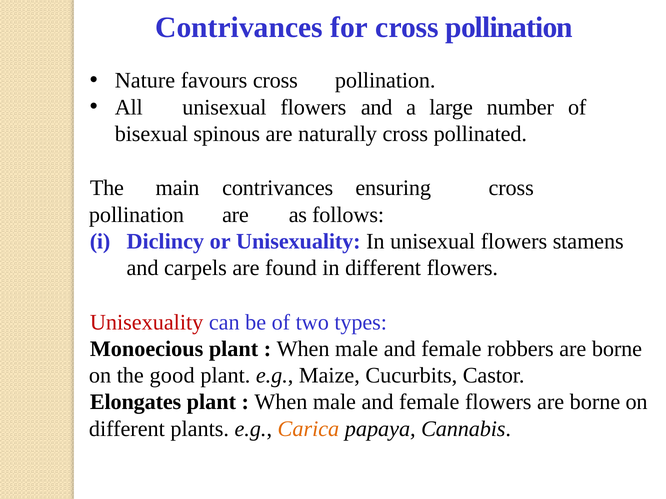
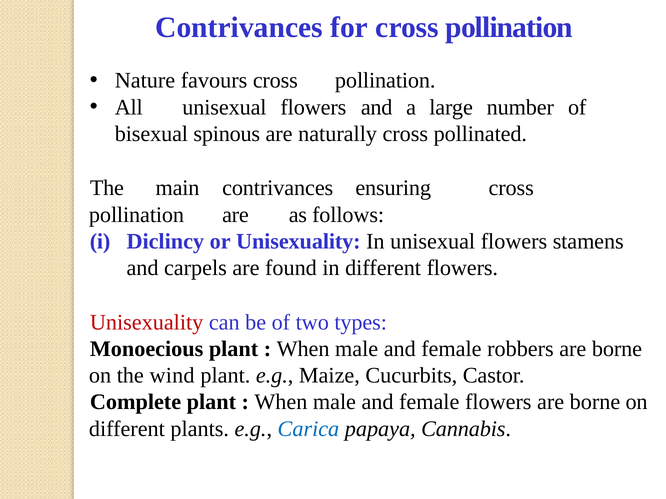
good: good -> wind
Elongates: Elongates -> Complete
Carica colour: orange -> blue
